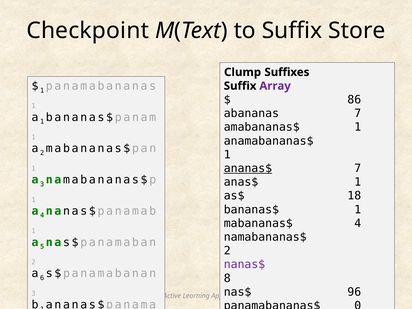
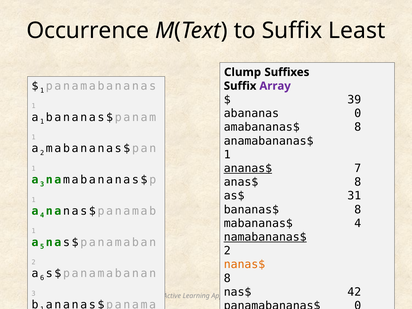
Checkpoint: Checkpoint -> Occurrence
Store: Store -> Least
86: 86 -> 39
abananas 7: 7 -> 0
amabananas$ 1: 1 -> 8
anas$ 1: 1 -> 8
18: 18 -> 31
bananas$ 1: 1 -> 8
namabananas$ underline: none -> present
nanas$ colour: purple -> orange
96: 96 -> 42
